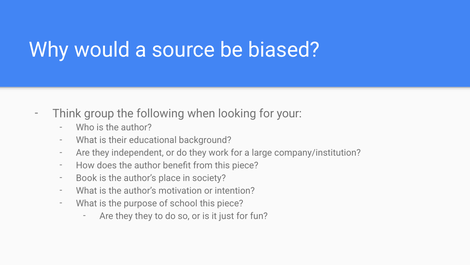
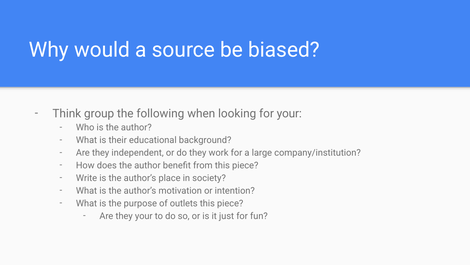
Book: Book -> Write
school: school -> outlets
they they: they -> your
